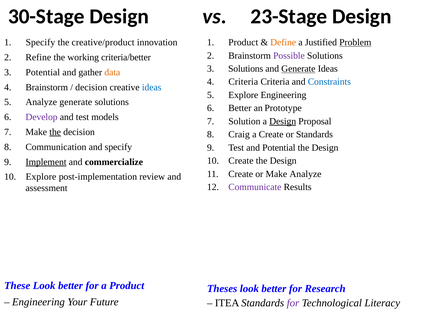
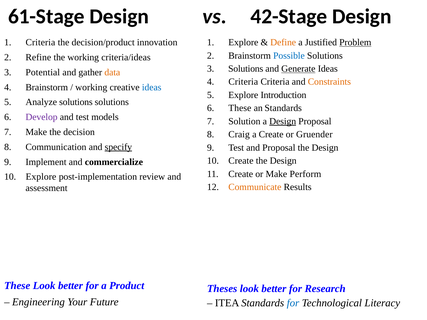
30-Stage: 30-Stage -> 61-Stage
23-Stage: 23-Stage -> 42-Stage
Specify at (40, 42): Specify -> Criteria
creative/product: creative/product -> decision/product
Product at (243, 42): Product -> Explore
Possible colour: purple -> blue
criteria/better: criteria/better -> criteria/ideas
Constraints colour: blue -> orange
decision at (91, 87): decision -> working
Explore Engineering: Engineering -> Introduction
Analyze generate: generate -> solutions
Better at (240, 108): Better -> These
an Prototype: Prototype -> Standards
the at (55, 132) underline: present -> none
or Standards: Standards -> Gruender
specify at (118, 147) underline: none -> present
and Potential: Potential -> Proposal
Implement underline: present -> none
Make Analyze: Analyze -> Perform
Communicate colour: purple -> orange
for at (293, 303) colour: purple -> blue
